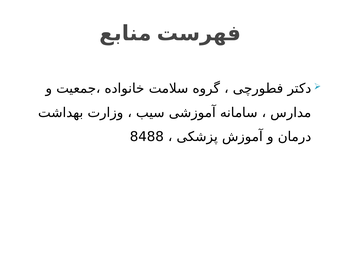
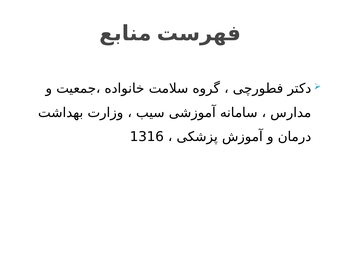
8488: 8488 -> 1316
